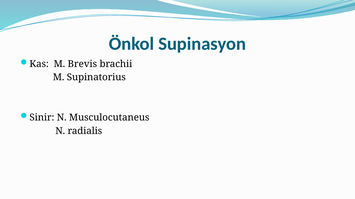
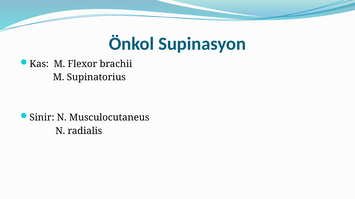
Brevis: Brevis -> Flexor
